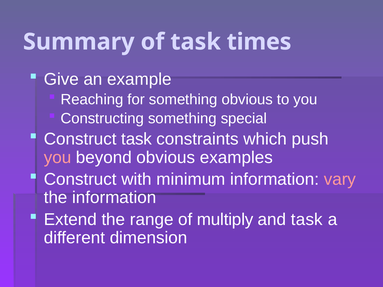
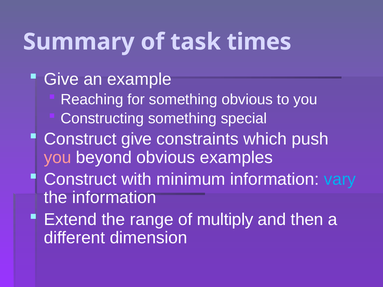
Construct task: task -> give
vary colour: pink -> light blue
and task: task -> then
